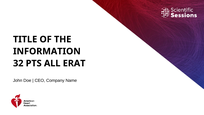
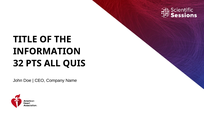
ERAT: ERAT -> QUIS
